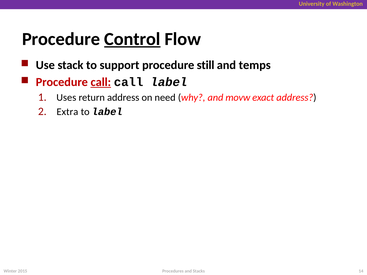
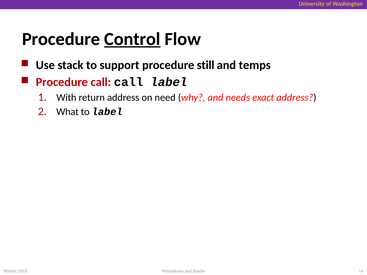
call at (101, 82) underline: present -> none
Uses: Uses -> With
movw: movw -> needs
Extra: Extra -> What
